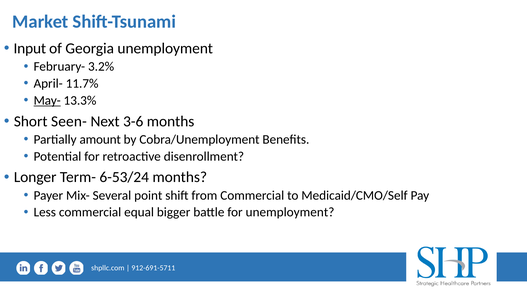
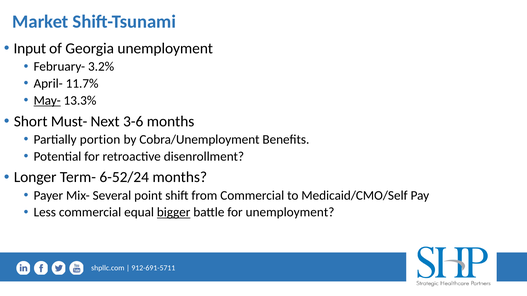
Seen-: Seen- -> Must-
amount: amount -> portion
6-53/24: 6-53/24 -> 6-52/24
bigger underline: none -> present
